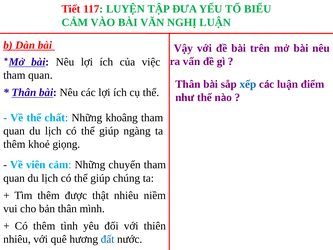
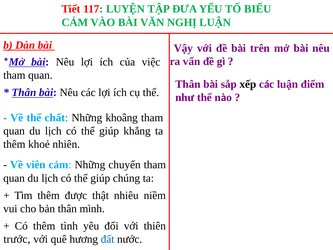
xếp colour: blue -> black
ngàng: ngàng -> khẳng
giọng: giọng -> nhiên
nhiêu at (17, 239): nhiêu -> trước
